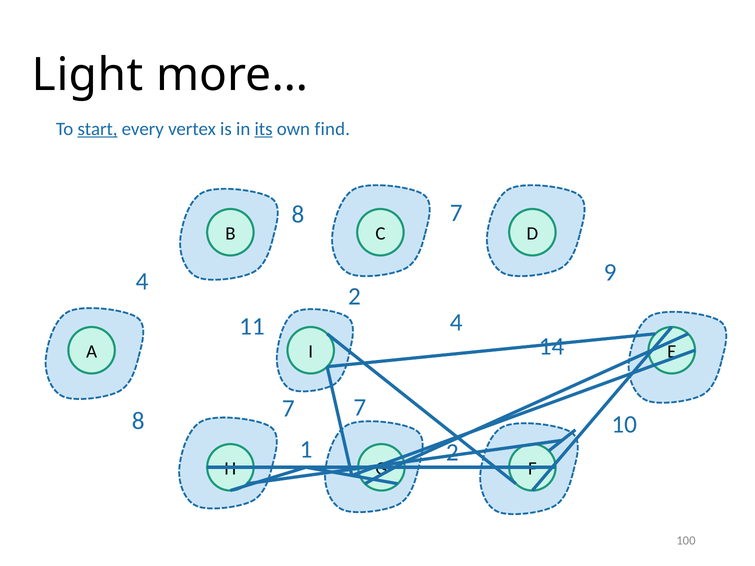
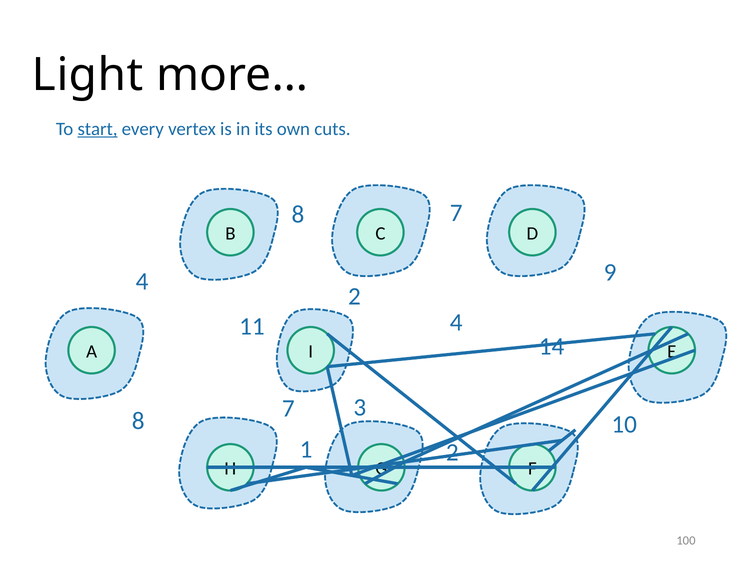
its underline: present -> none
find: find -> cuts
7 7: 7 -> 3
